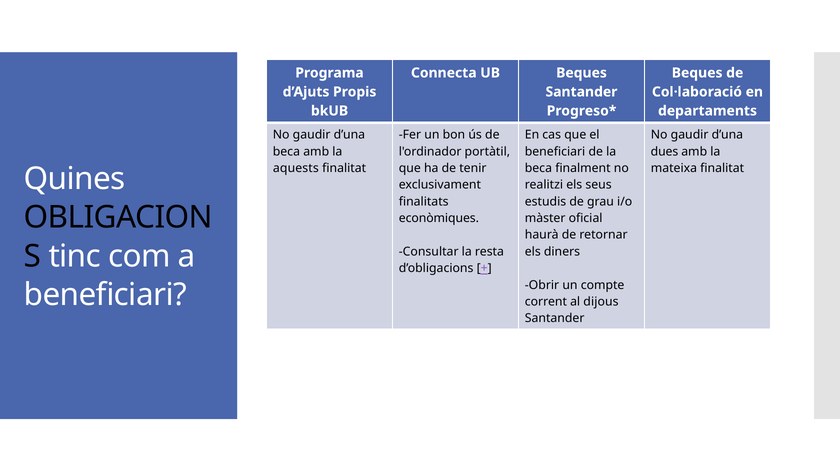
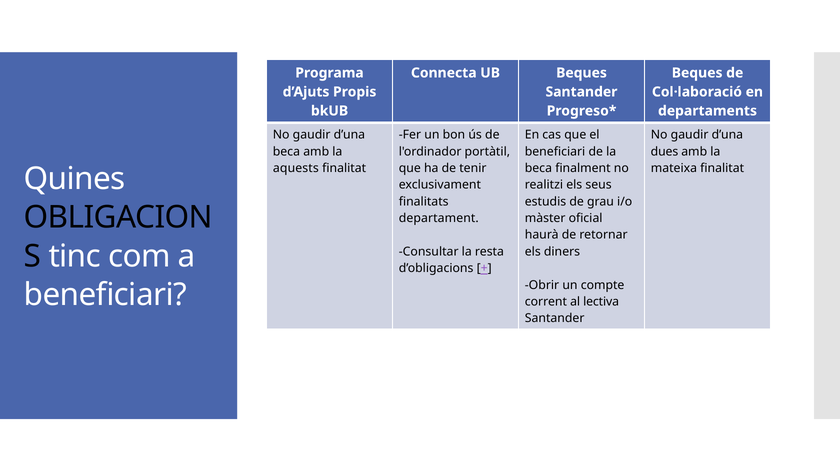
econòmiques: econòmiques -> departament
dijous: dijous -> lectiva
